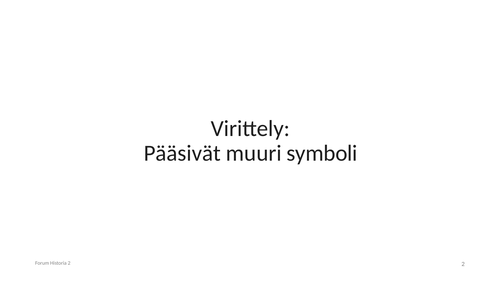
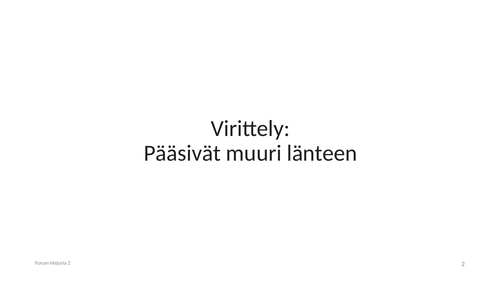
symboli: symboli -> länteen
